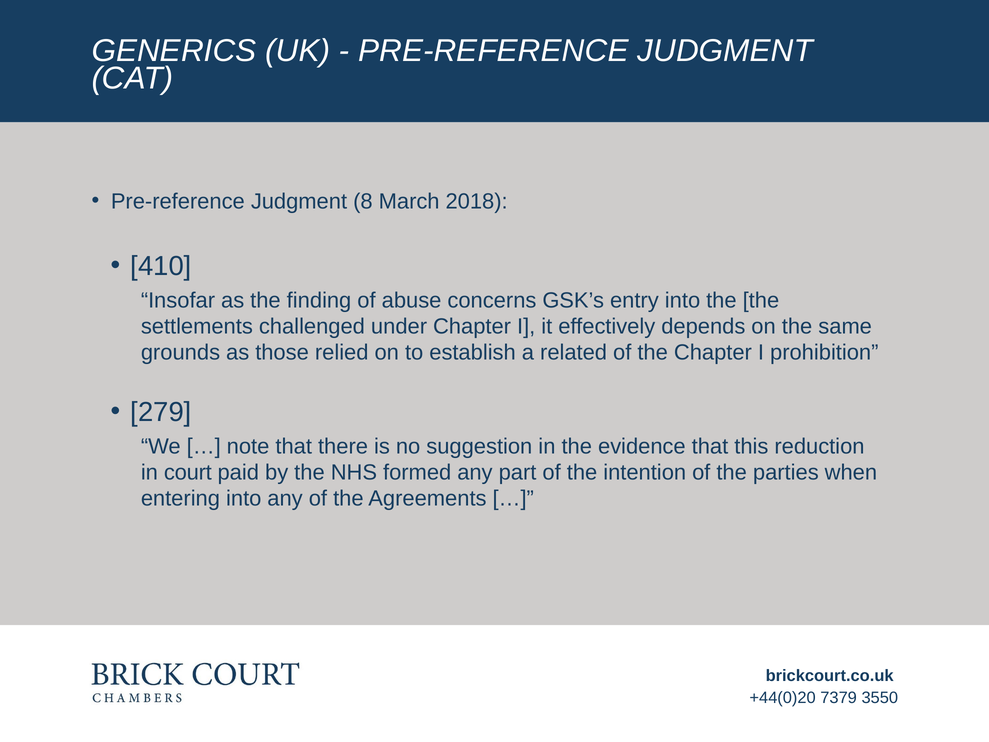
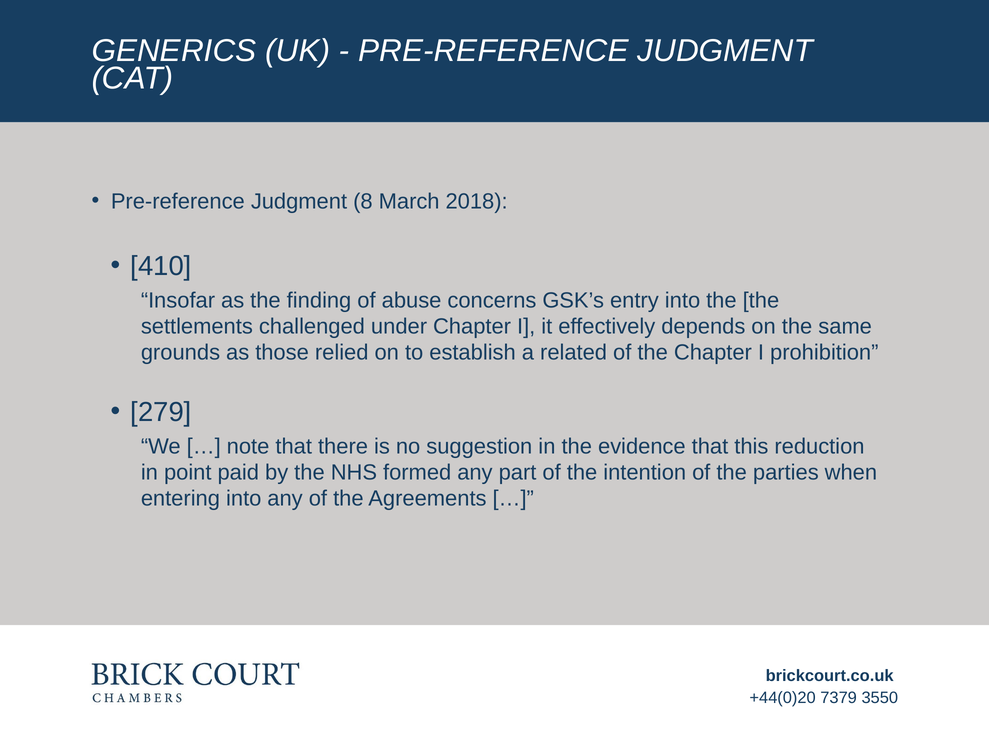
court: court -> point
